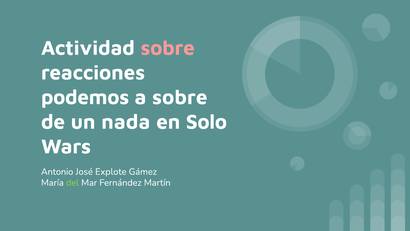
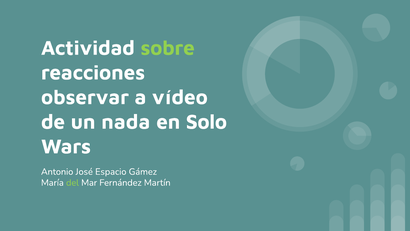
sobre at (168, 48) colour: pink -> light green
podemos: podemos -> observar
a sobre: sobre -> vídeo
Explote: Explote -> Espacio
